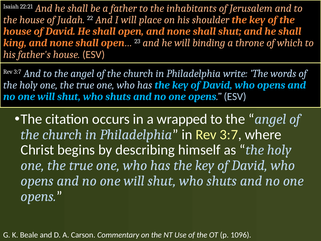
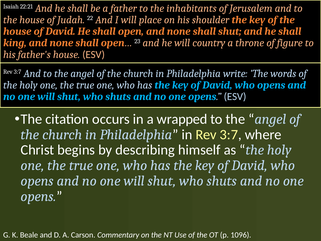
binding: binding -> country
which: which -> figure
